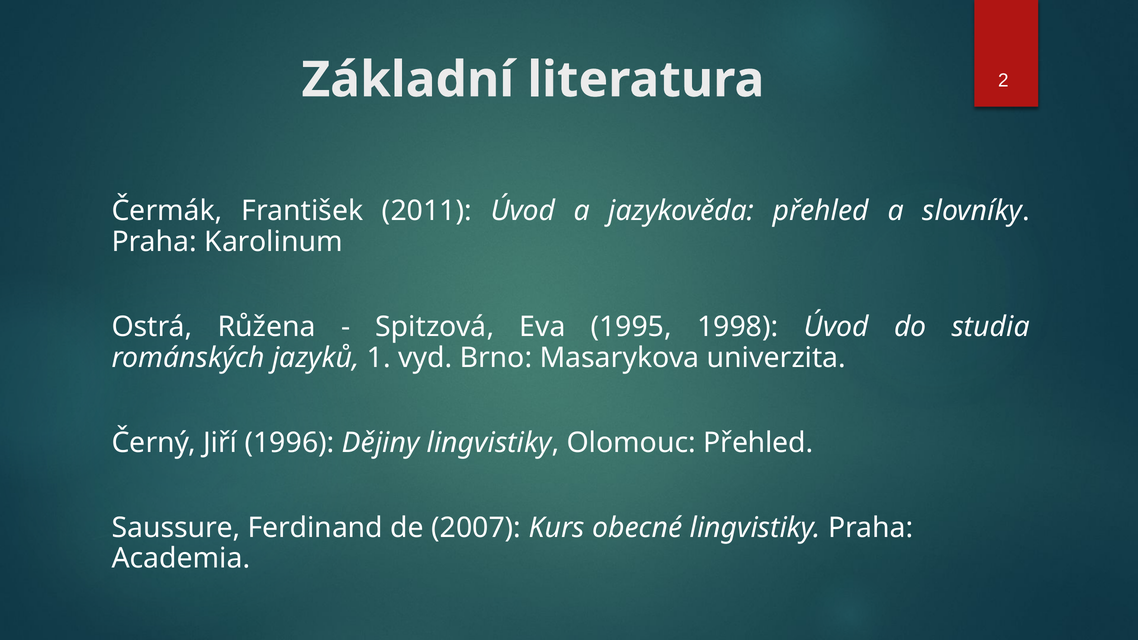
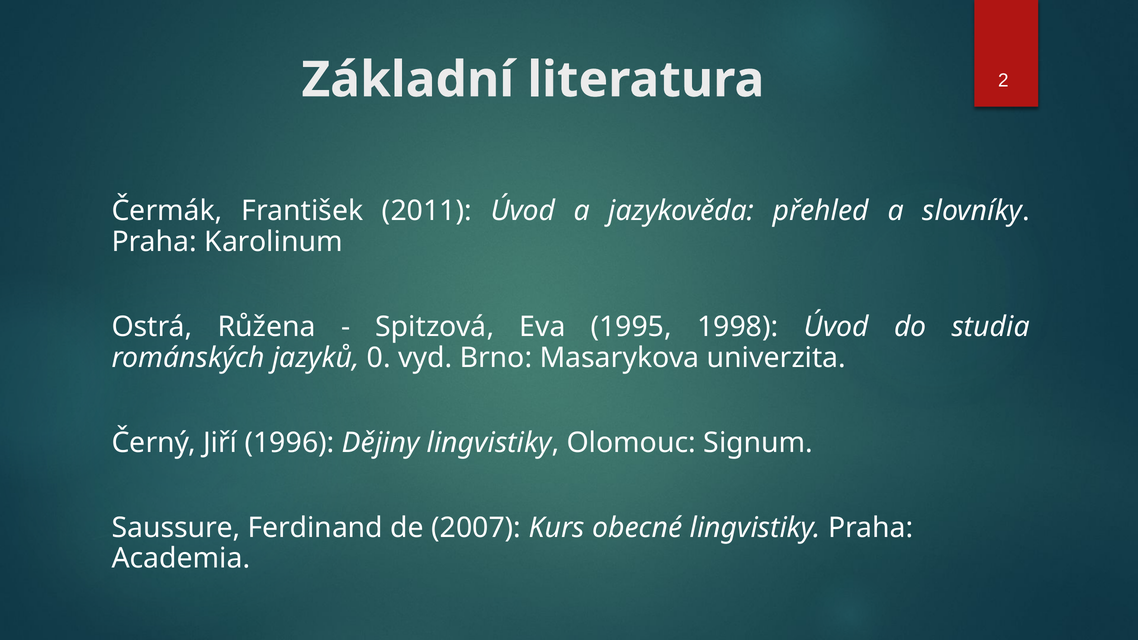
1: 1 -> 0
Olomouc Přehled: Přehled -> Signum
